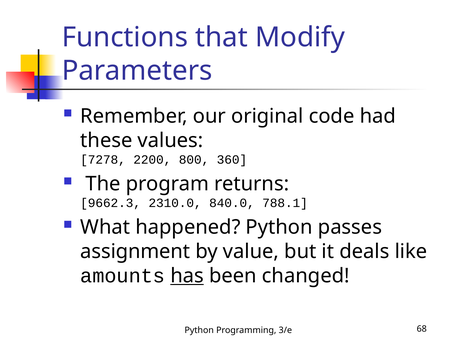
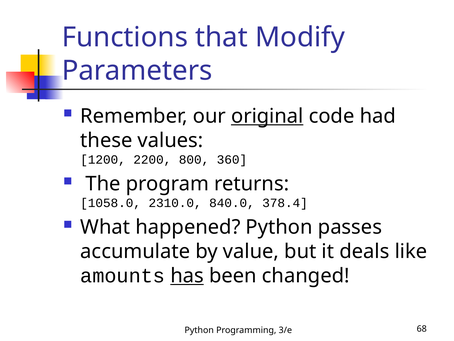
original underline: none -> present
7278: 7278 -> 1200
9662.3: 9662.3 -> 1058.0
788.1: 788.1 -> 378.4
assignment: assignment -> accumulate
